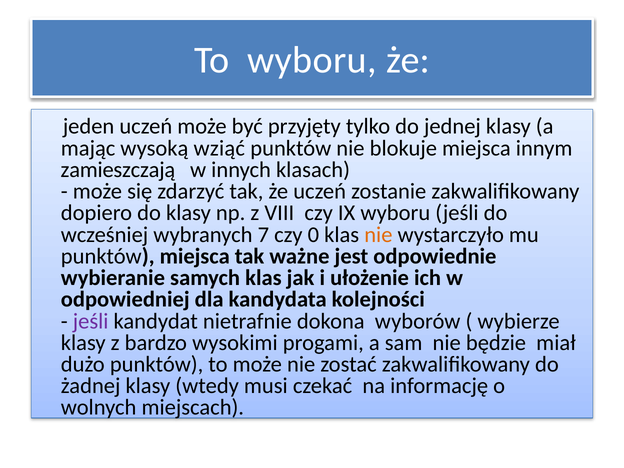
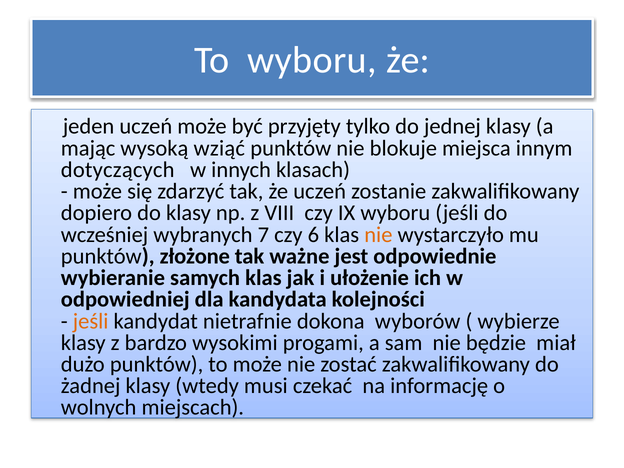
zamieszczają: zamieszczają -> dotyczących
0: 0 -> 6
punktów miejsca: miejsca -> złożone
jeśli at (91, 321) colour: purple -> orange
